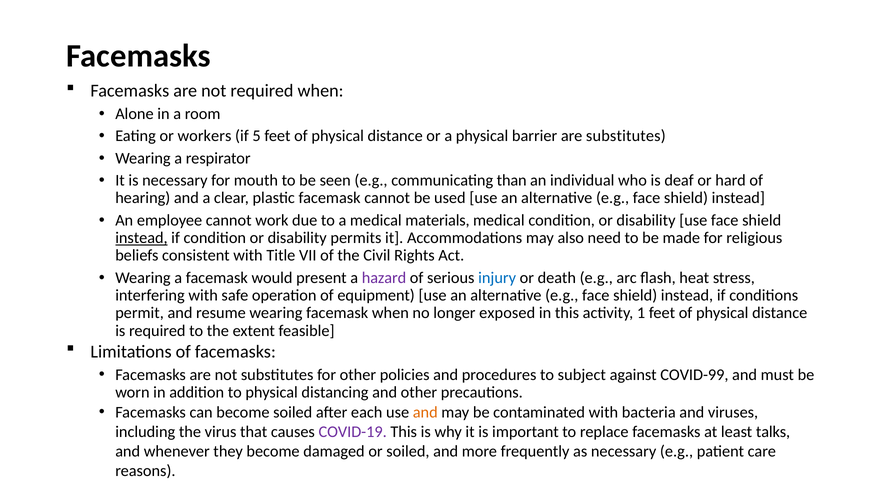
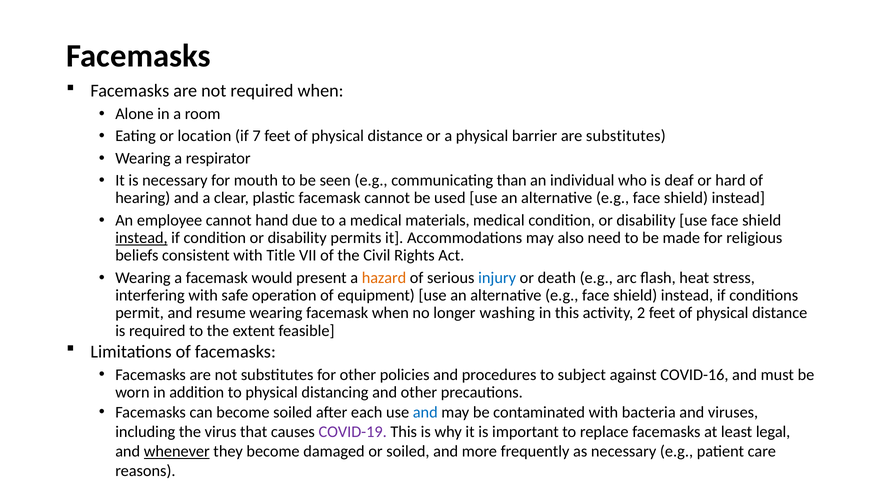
workers: workers -> location
5: 5 -> 7
work: work -> hand
hazard colour: purple -> orange
exposed: exposed -> washing
1: 1 -> 2
COVID-99: COVID-99 -> COVID-16
and at (425, 412) colour: orange -> blue
talks: talks -> legal
whenever underline: none -> present
